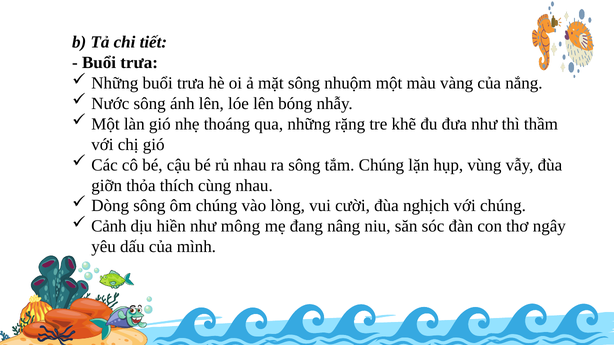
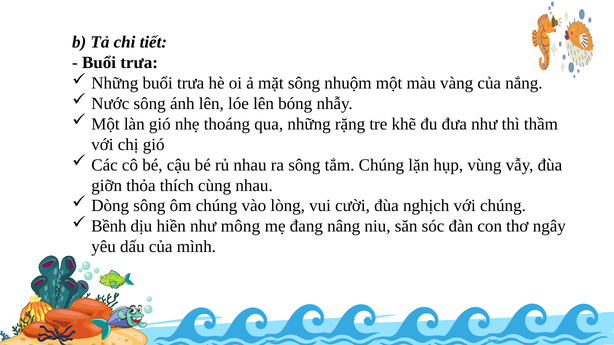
Cảnh: Cảnh -> Bềnh
